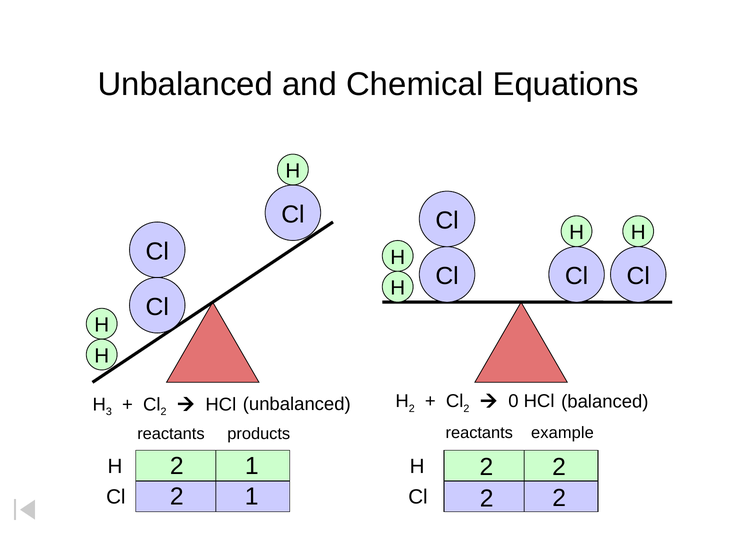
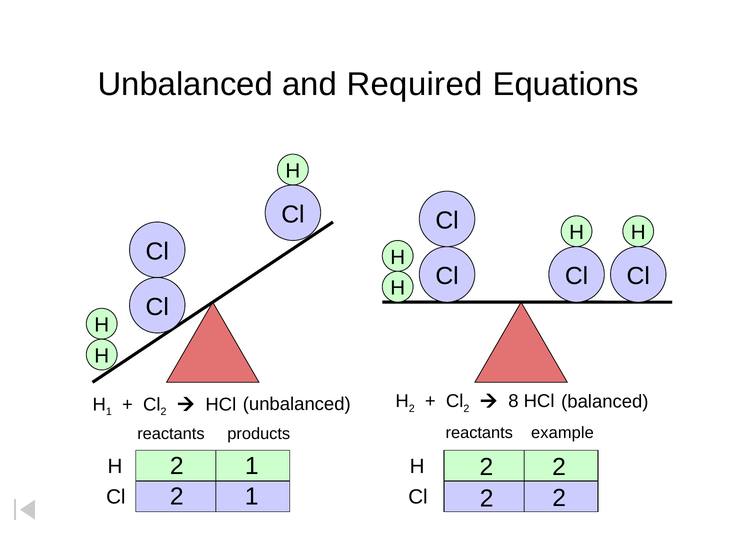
Chemical: Chemical -> Required
H 3: 3 -> 1
0: 0 -> 8
